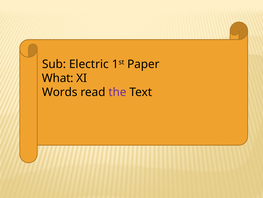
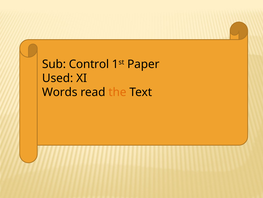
Electric: Electric -> Control
What: What -> Used
the colour: purple -> orange
